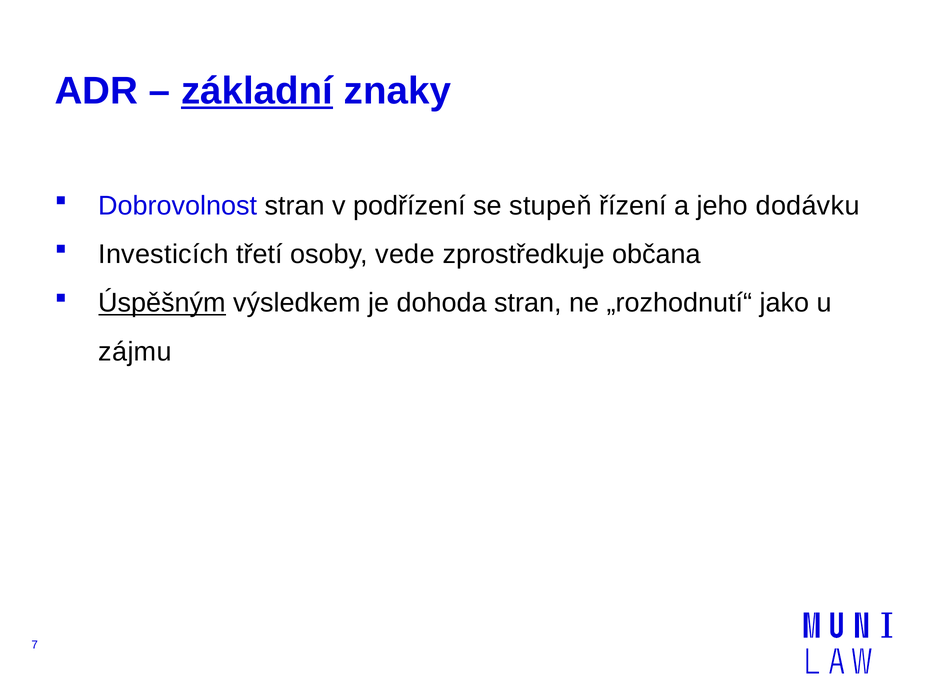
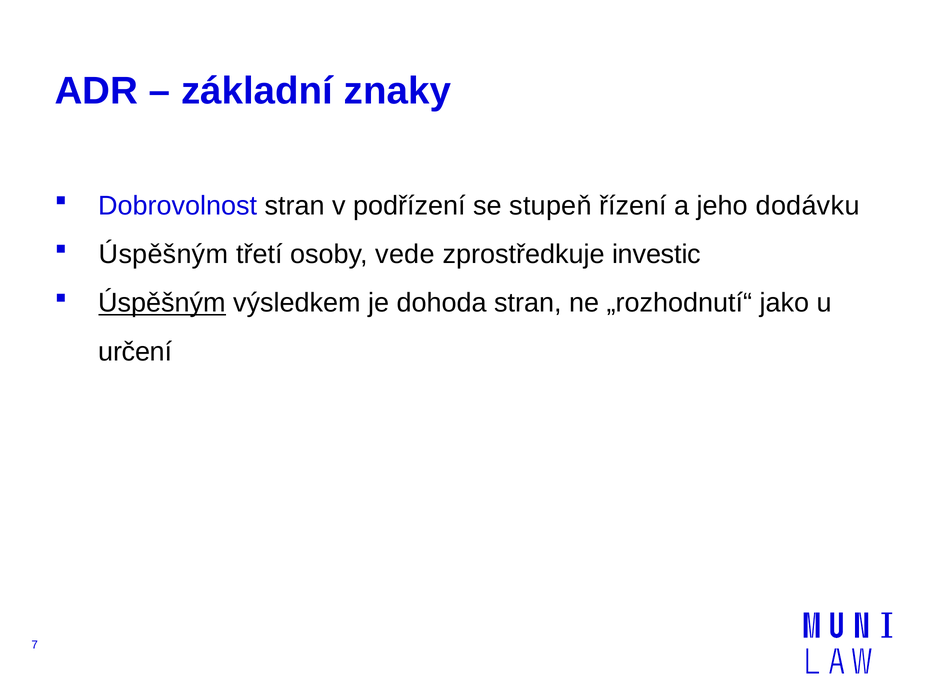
základní underline: present -> none
Investicích at (163, 254): Investicích -> Úspěšným
občana: občana -> investic
zájmu: zájmu -> určení
